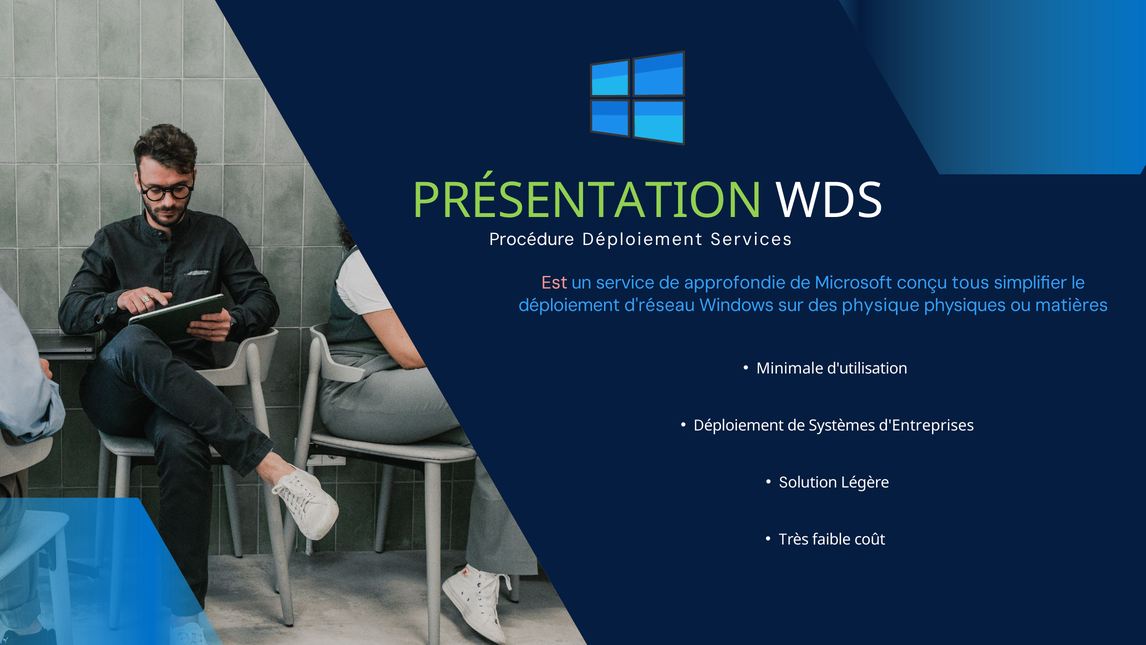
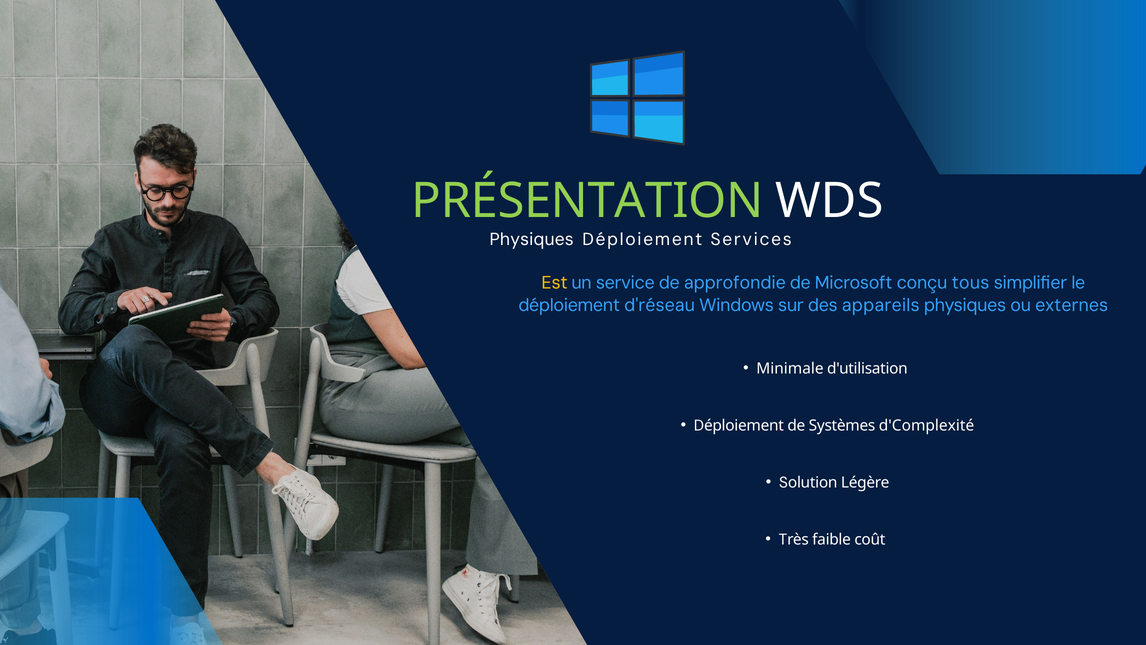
Procédure at (532, 239): Procédure -> Physiques
Est colour: pink -> yellow
physique: physique -> appareils
matières: matières -> externes
d'Entreprises: d'Entreprises -> d'Complexité
